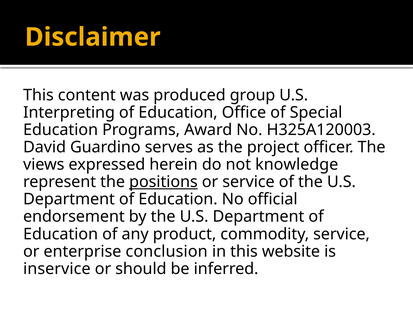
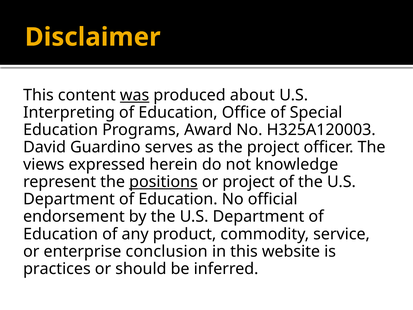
was underline: none -> present
group: group -> about
or service: service -> project
inservice: inservice -> practices
